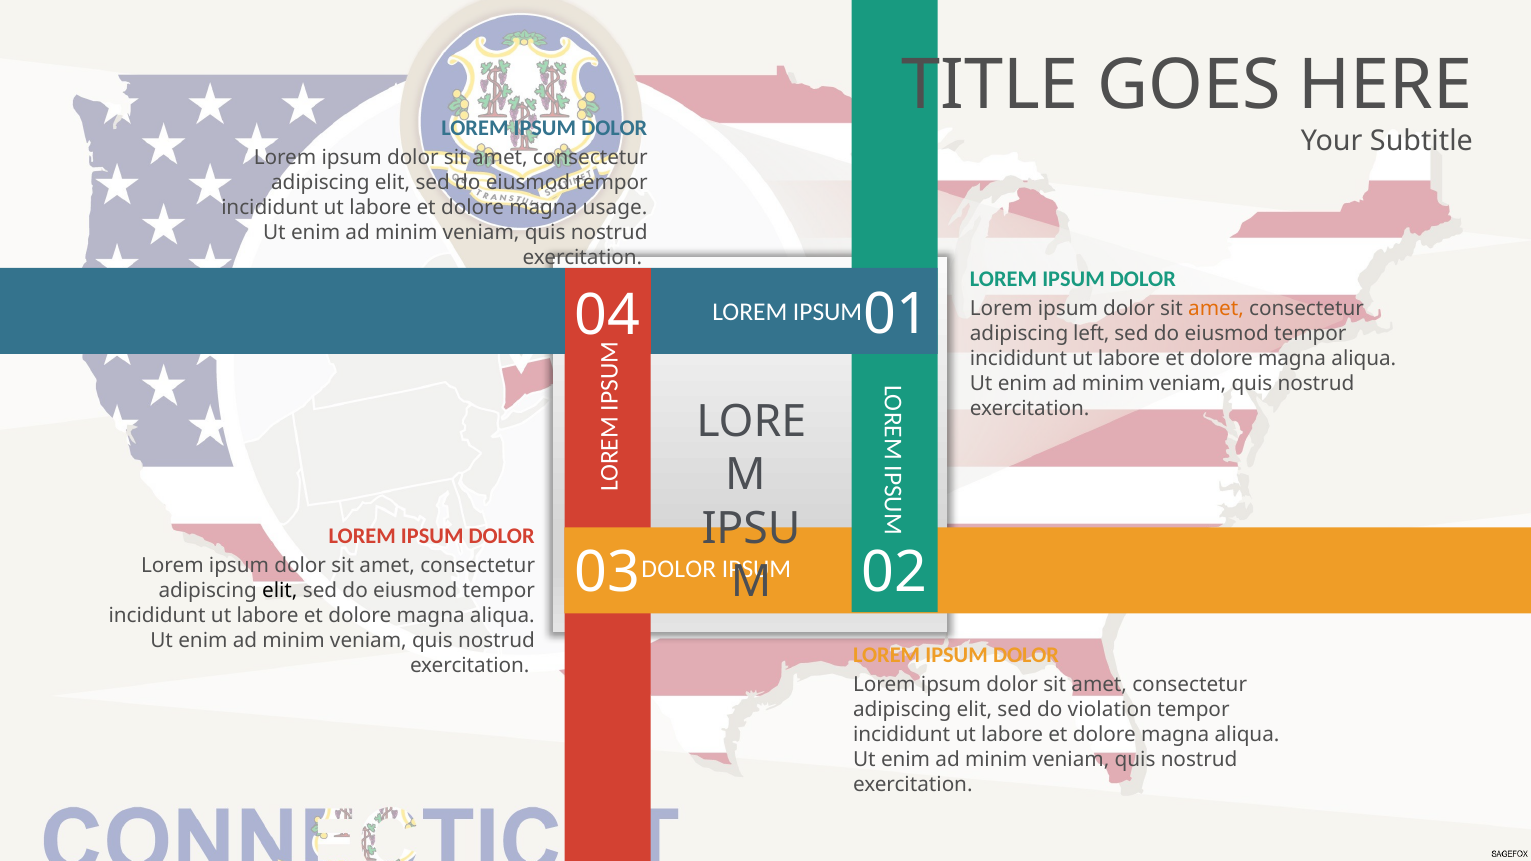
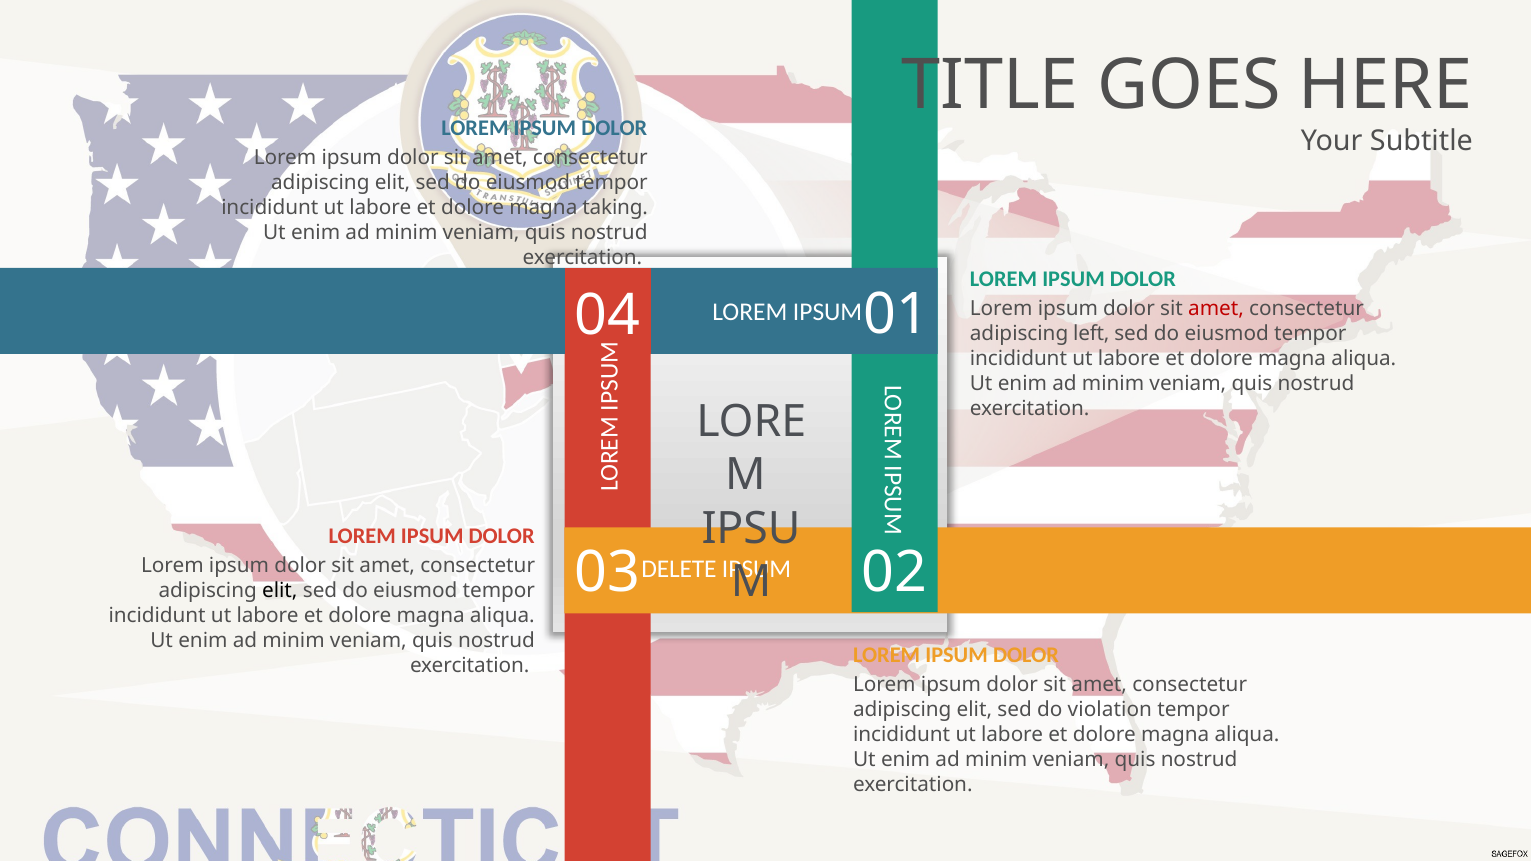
usage: usage -> taking
amet at (1216, 309) colour: orange -> red
DOLOR at (679, 569): DOLOR -> DELETE
